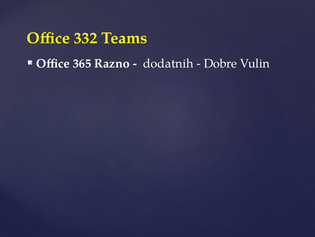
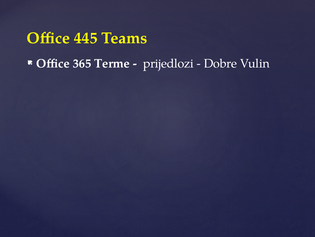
332: 332 -> 445
Razno: Razno -> Terme
dodatnih: dodatnih -> prijedlozi
